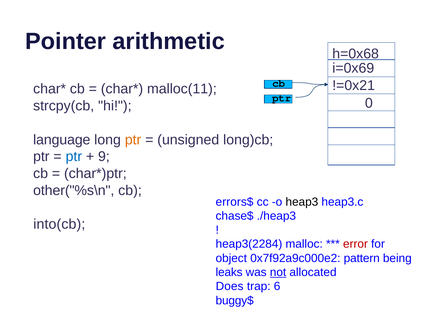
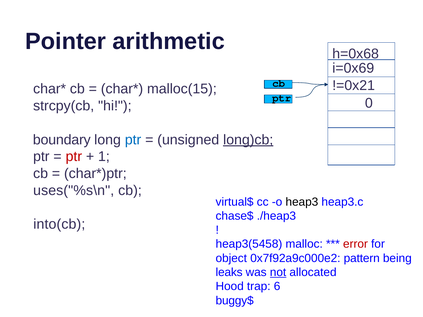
malloc(11: malloc(11 -> malloc(15
language: language -> boundary
ptr at (133, 140) colour: orange -> blue
long)cb underline: none -> present
ptr at (74, 157) colour: blue -> red
9: 9 -> 1
other("%s\n: other("%s\n -> uses("%s\n
errors$: errors$ -> virtual$
heap3(2284: heap3(2284 -> heap3(5458
Does: Does -> Hood
